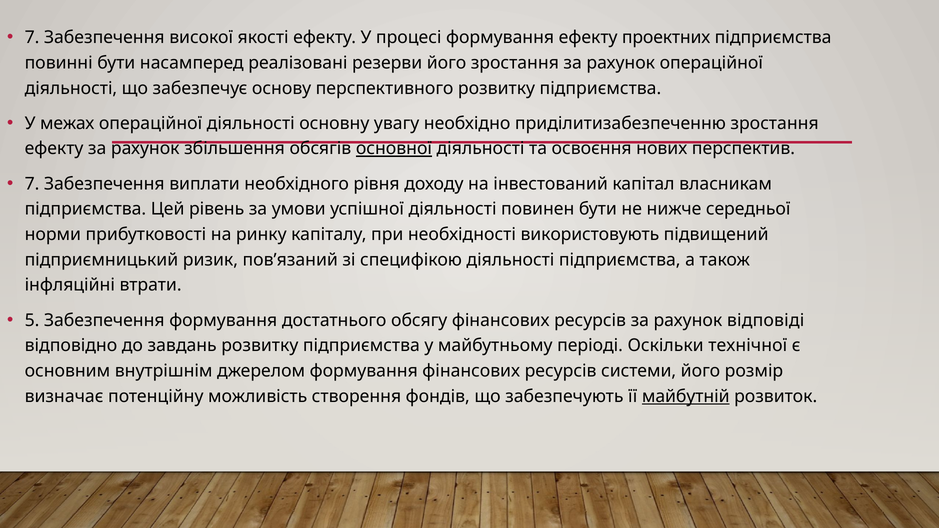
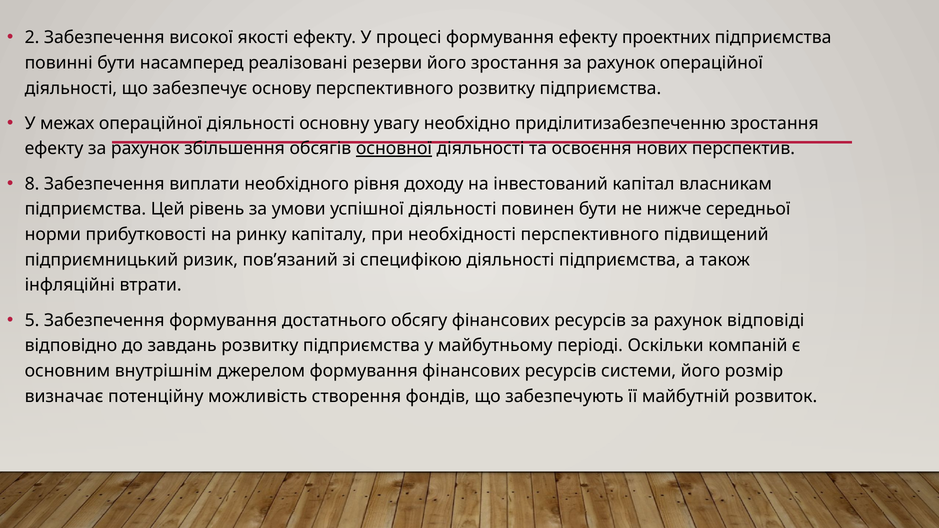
7 at (32, 38): 7 -> 2
7 at (32, 184): 7 -> 8
необхідності використовують: використовують -> перспективного
технічної: технічної -> компаній
майбутній underline: present -> none
